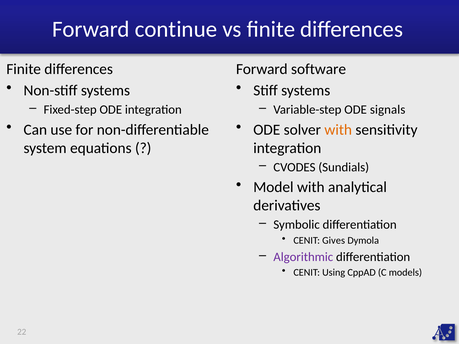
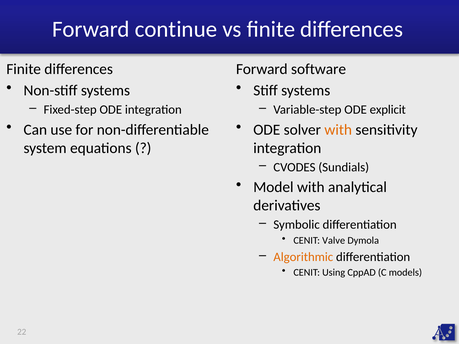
signals: signals -> explicit
Gives: Gives -> Valve
Algorithmic colour: purple -> orange
